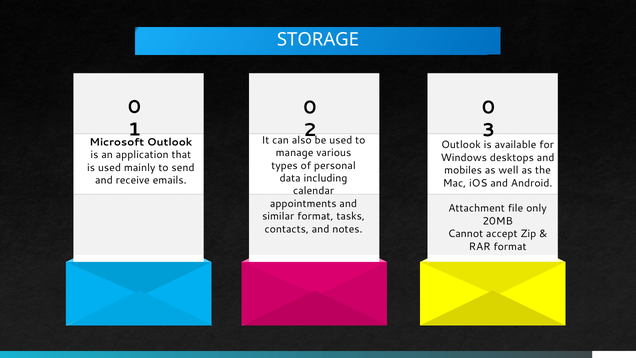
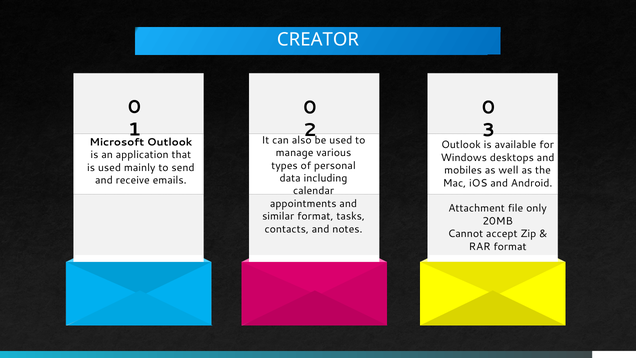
STORAGE: STORAGE -> CREATOR
